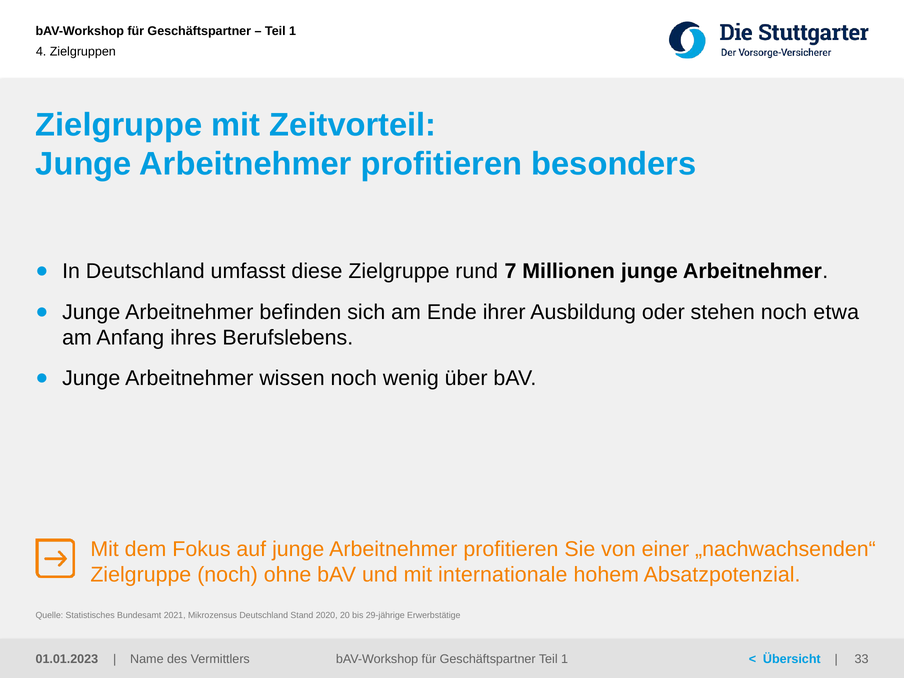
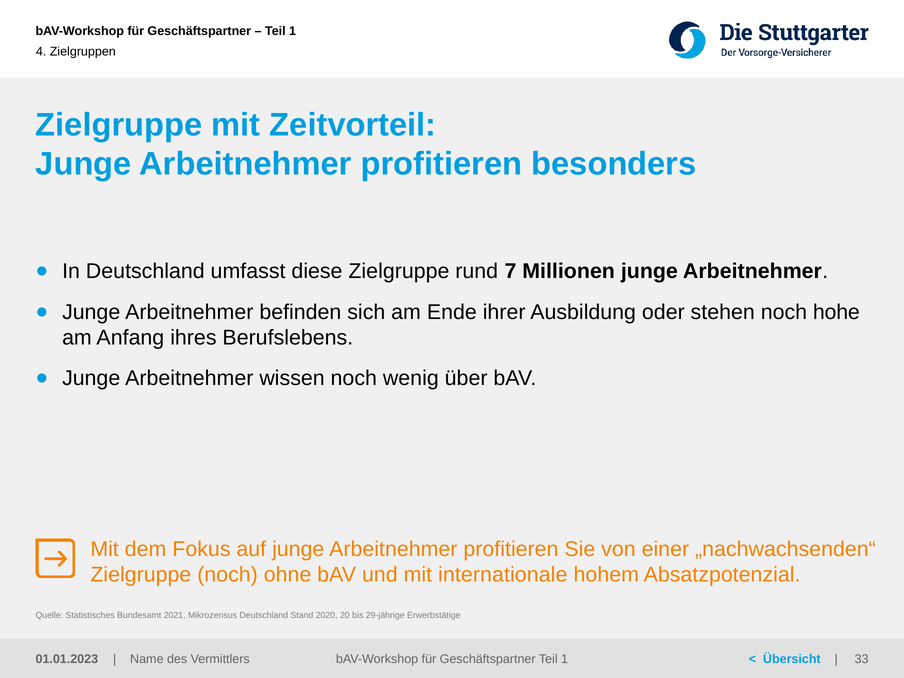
etwa: etwa -> hohe
